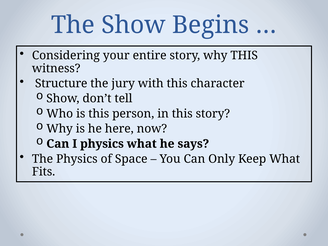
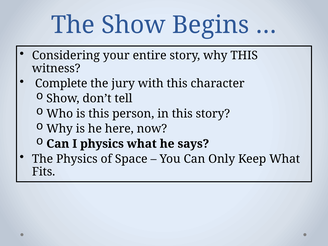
Structure: Structure -> Complete
